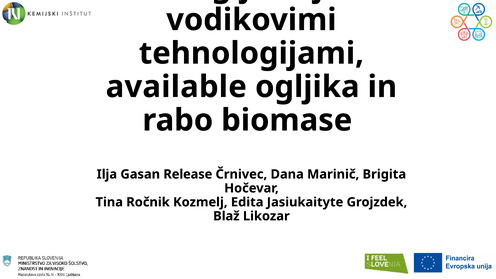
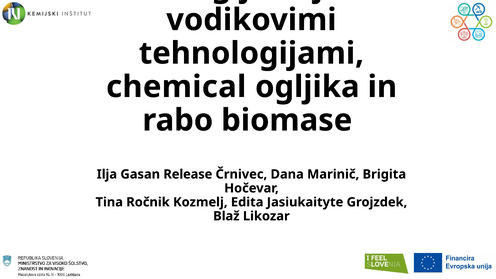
available: available -> chemical
